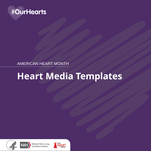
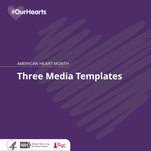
Heart at (30, 76): Heart -> Three
